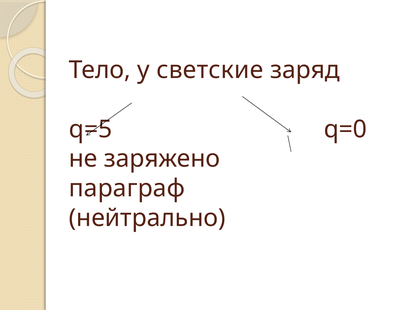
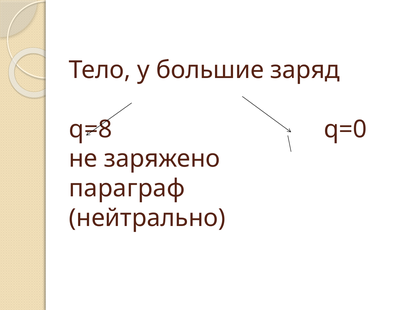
светские: светские -> большие
q=5: q=5 -> q=8
